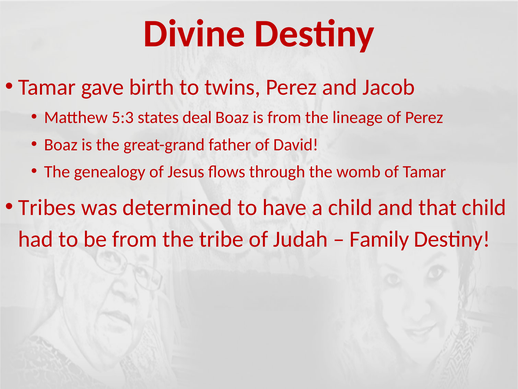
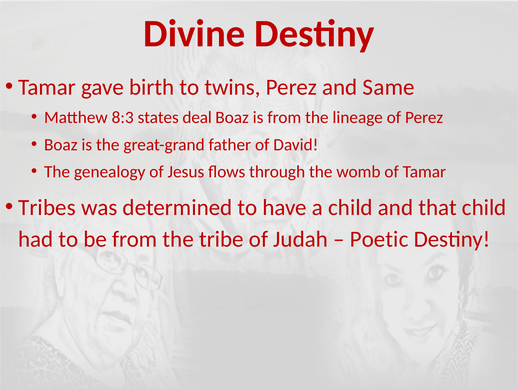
Jacob: Jacob -> Same
5:3: 5:3 -> 8:3
Family: Family -> Poetic
